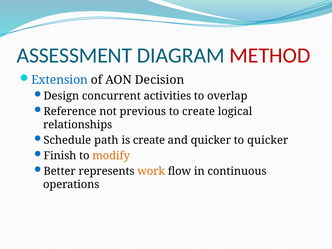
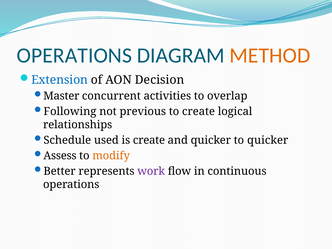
ASSESSMENT at (74, 56): ASSESSMENT -> OPERATIONS
METHOD colour: red -> orange
Design: Design -> Master
Reference: Reference -> Following
path: path -> used
Finish: Finish -> Assess
work colour: orange -> purple
